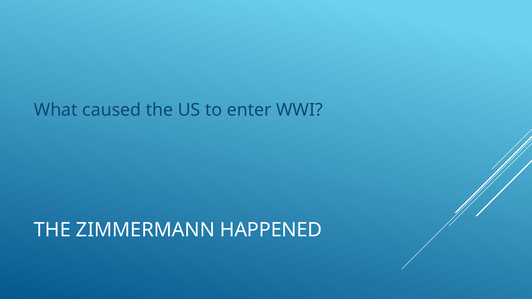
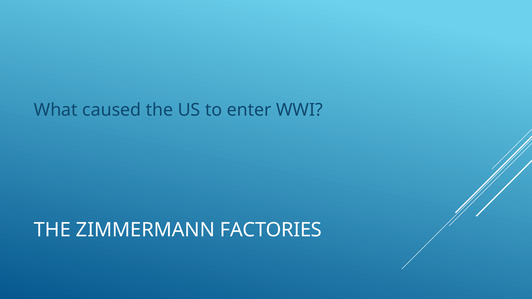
HAPPENED: HAPPENED -> FACTORIES
